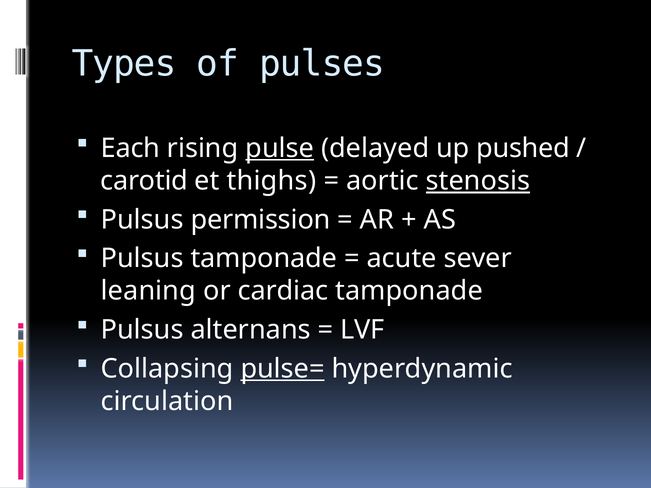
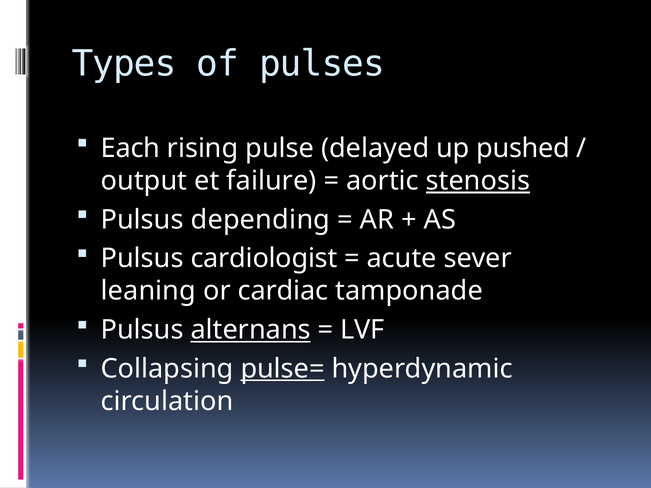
pulse underline: present -> none
carotid: carotid -> output
thighs: thighs -> failure
permission: permission -> depending
Pulsus tamponade: tamponade -> cardiologist
alternans underline: none -> present
